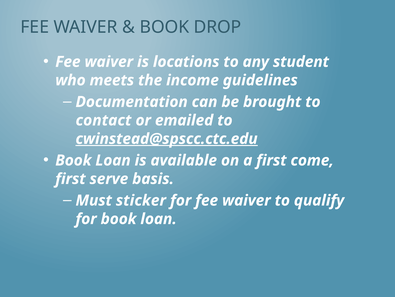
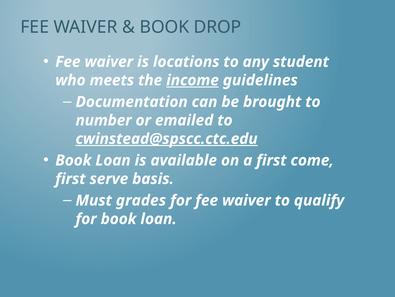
income underline: none -> present
contact: contact -> number
sticker: sticker -> grades
